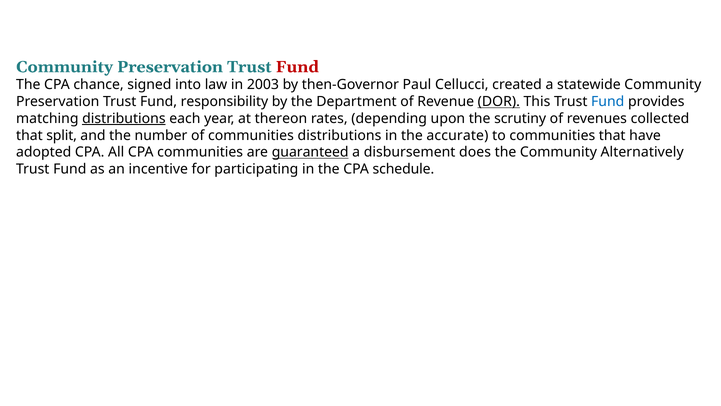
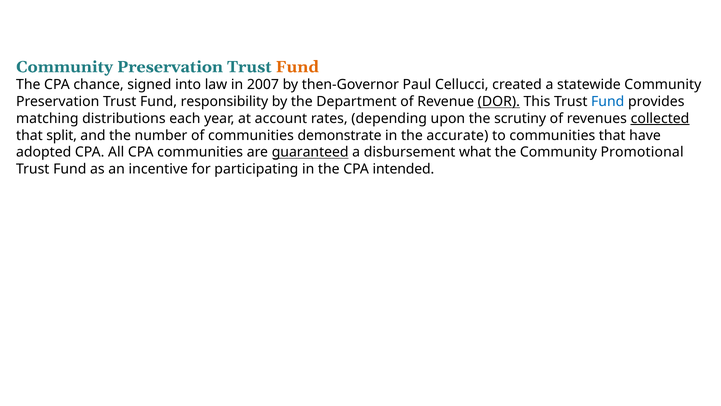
Fund at (297, 67) colour: red -> orange
2003: 2003 -> 2007
distributions at (124, 118) underline: present -> none
thereon: thereon -> account
collected underline: none -> present
communities distributions: distributions -> demonstrate
does: does -> what
Alternatively: Alternatively -> Promotional
schedule: schedule -> intended
